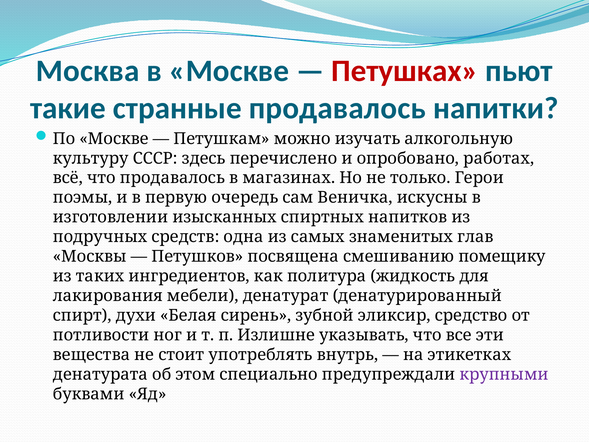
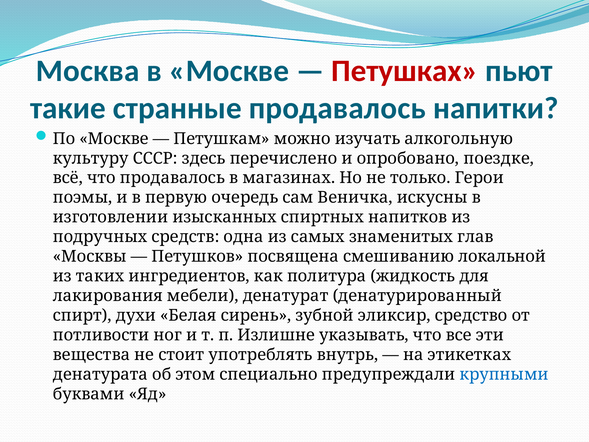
работах: работах -> поездке
помещику: помещику -> локальной
крупными colour: purple -> blue
